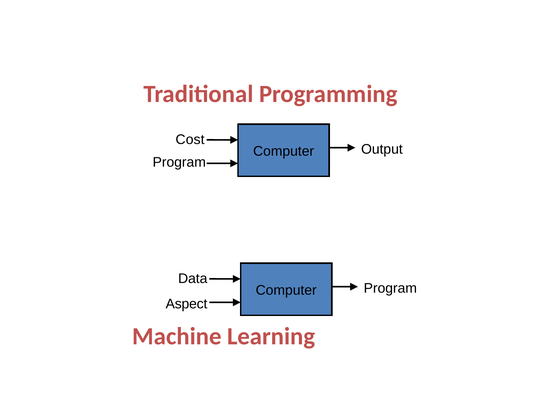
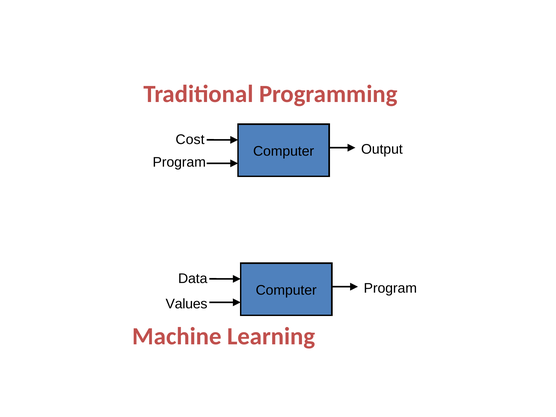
Aspect: Aspect -> Values
